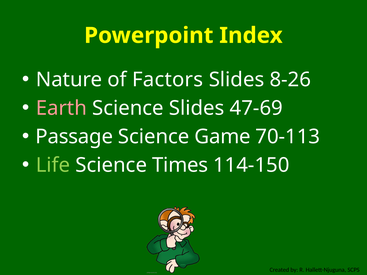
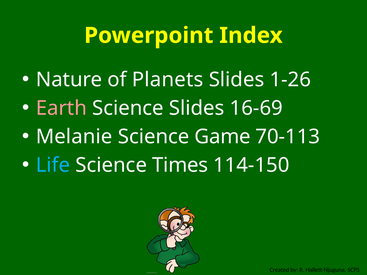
Factors: Factors -> Planets
8-26: 8-26 -> 1-26
47-69: 47-69 -> 16-69
Passage: Passage -> Melanie
Life colour: light green -> light blue
